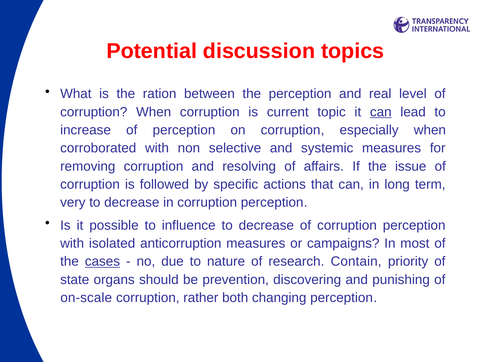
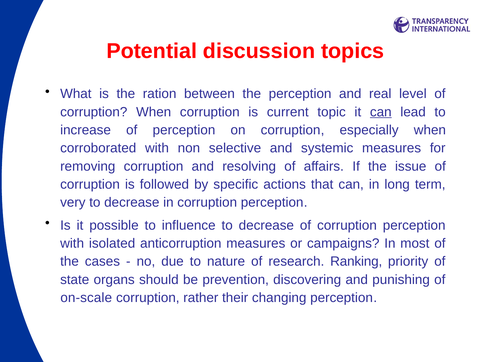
cases underline: present -> none
Contain: Contain -> Ranking
both: both -> their
